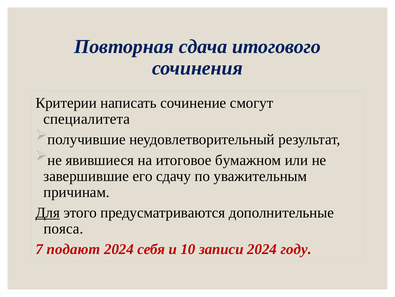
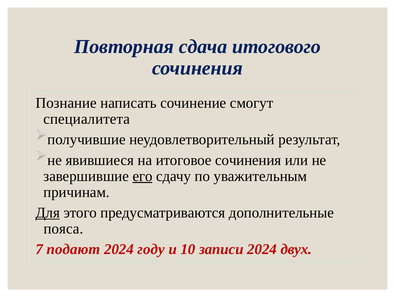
Критерии: Критерии -> Познание
итоговое бумажном: бумажном -> сочинения
его underline: none -> present
себя: себя -> году
году: году -> двух
